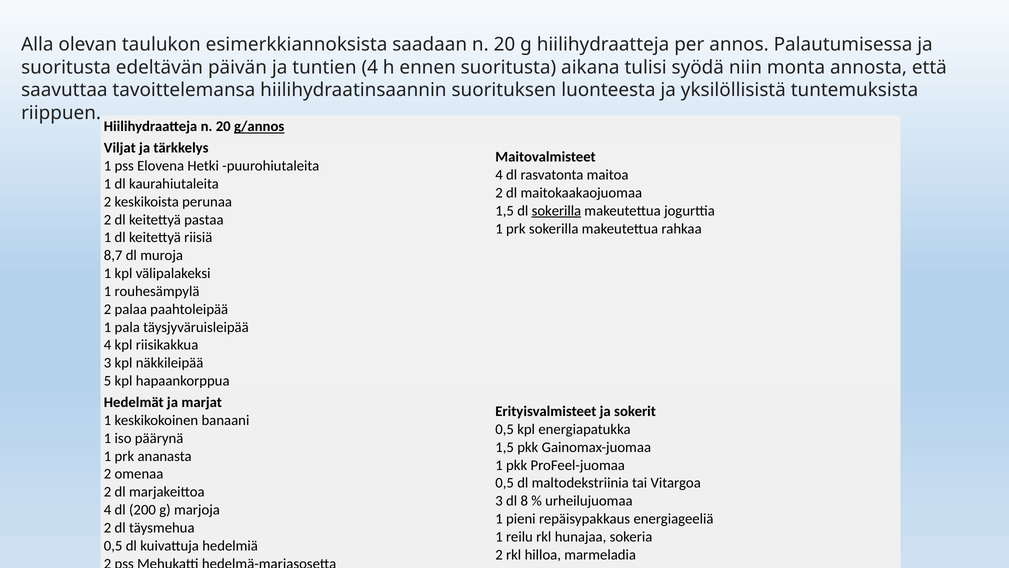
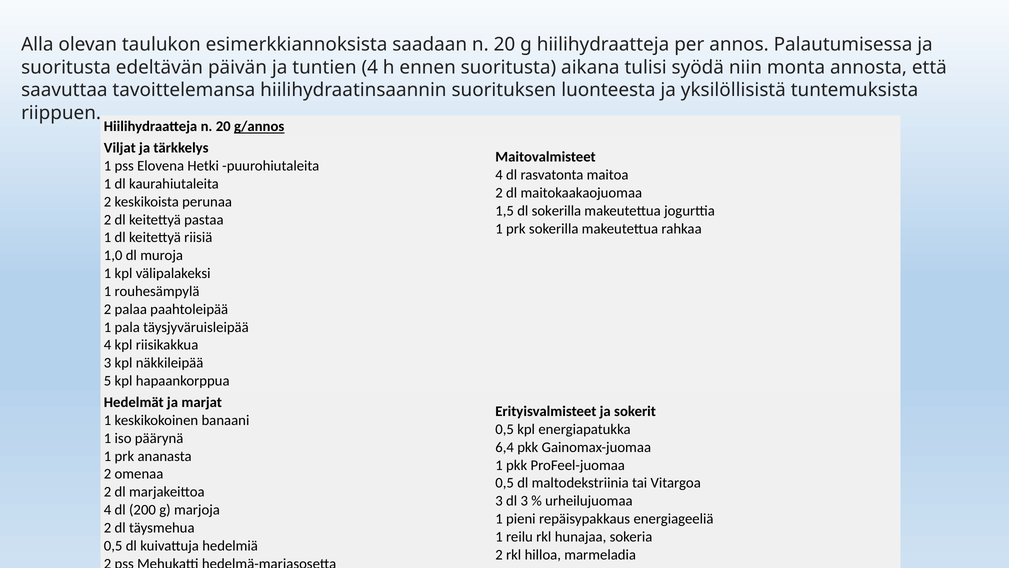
sokerilla at (556, 211) underline: present -> none
8,7: 8,7 -> 1,0
1,5 at (505, 447): 1,5 -> 6,4
dl 8: 8 -> 3
